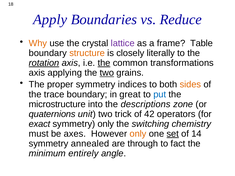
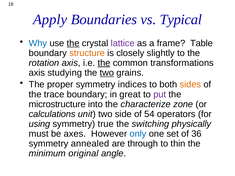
Reduce: Reduce -> Typical
Why colour: orange -> blue
the at (73, 43) underline: none -> present
literally: literally -> slightly
rotation underline: present -> none
applying: applying -> studying
put colour: blue -> purple
descriptions: descriptions -> characterize
quaternions: quaternions -> calculations
trick: trick -> side
42: 42 -> 54
exact: exact -> using
symmetry only: only -> true
chemistry: chemistry -> physically
only at (138, 134) colour: orange -> blue
set underline: present -> none
14: 14 -> 36
fact: fact -> thin
entirely: entirely -> original
